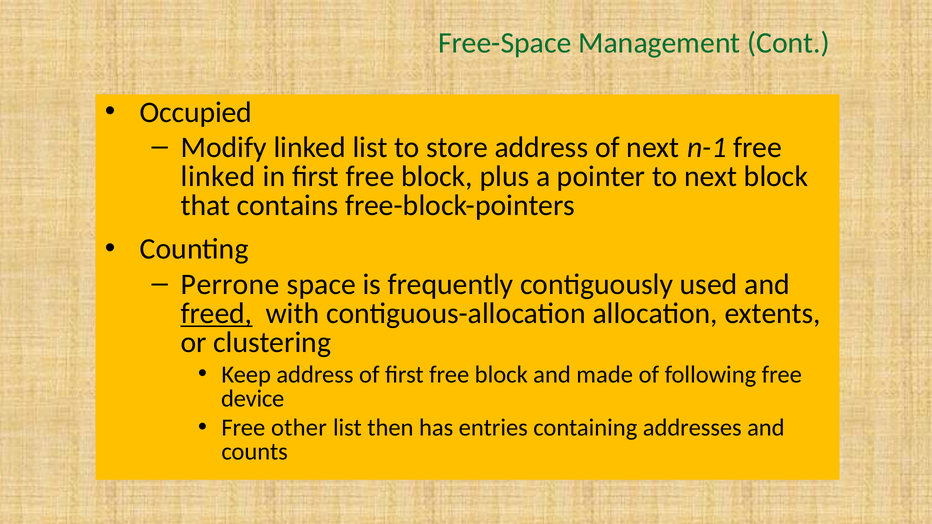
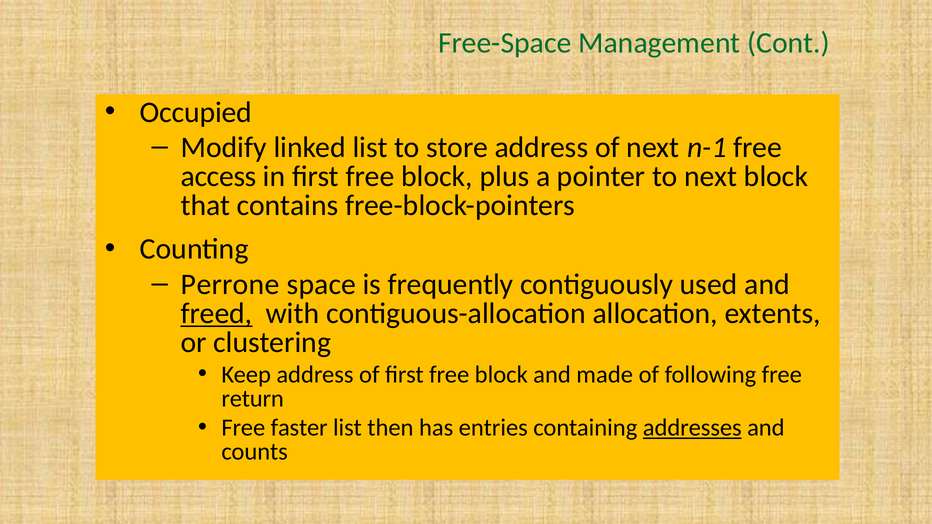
linked at (218, 177): linked -> access
device: device -> return
other: other -> faster
addresses underline: none -> present
